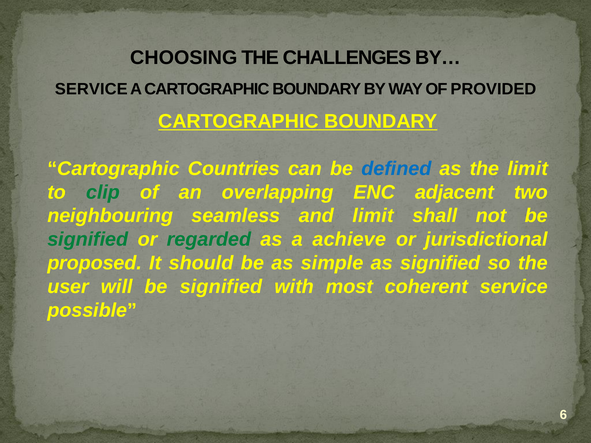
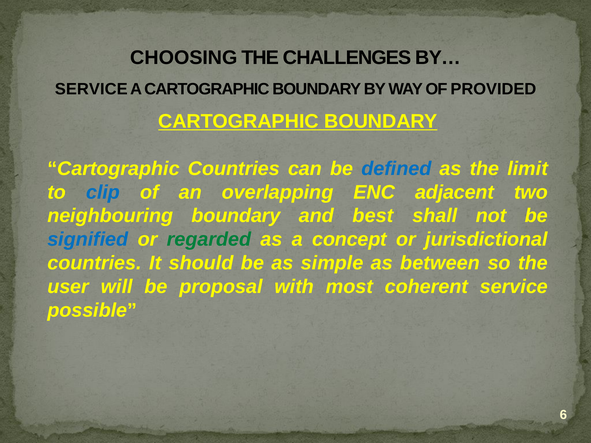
clip colour: green -> blue
neighbouring seamless: seamless -> boundary
and limit: limit -> best
signified at (88, 240) colour: green -> blue
achieve: achieve -> concept
proposed at (95, 263): proposed -> countries
as signified: signified -> between
will be signified: signified -> proposal
